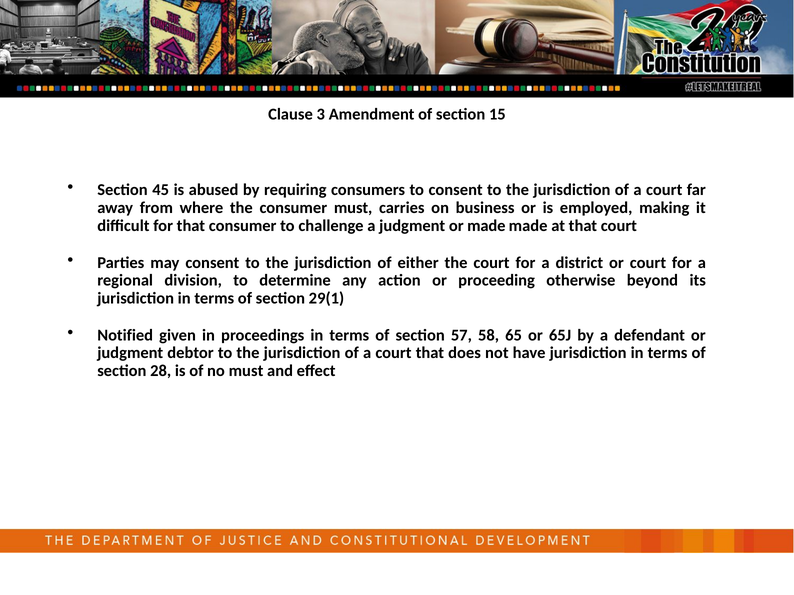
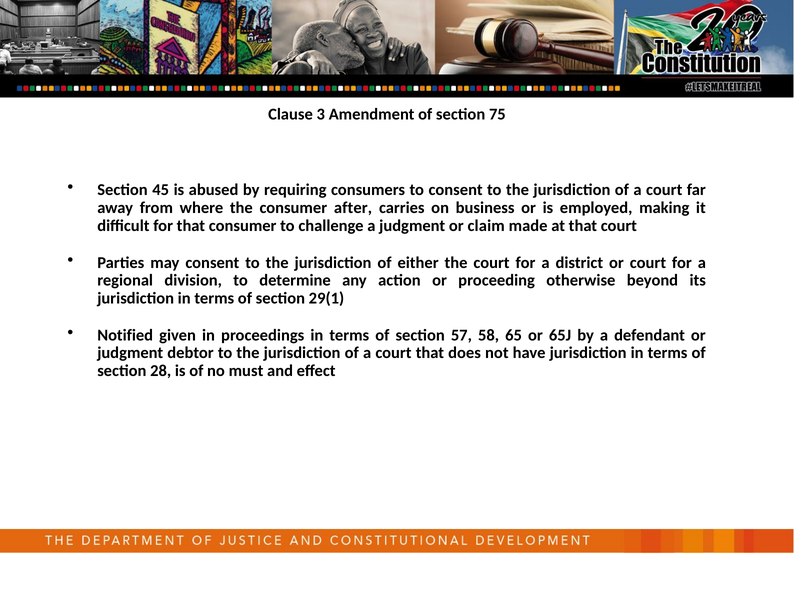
15: 15 -> 75
consumer must: must -> after
or made: made -> claim
